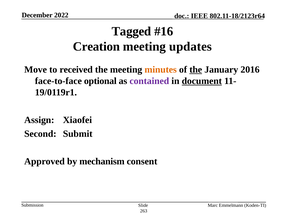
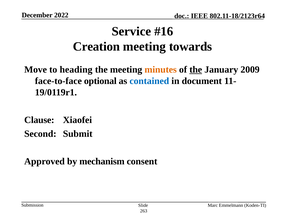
Tagged: Tagged -> Service
updates: updates -> towards
received: received -> heading
2016: 2016 -> 2009
contained colour: purple -> blue
document underline: present -> none
Assign: Assign -> Clause
